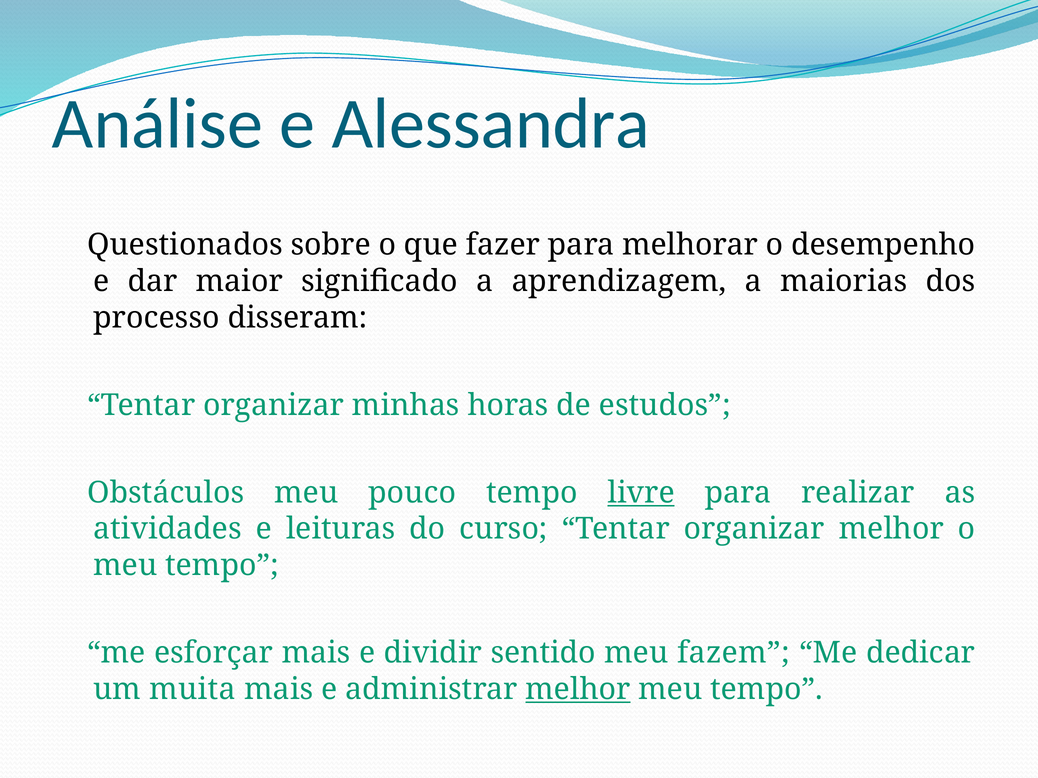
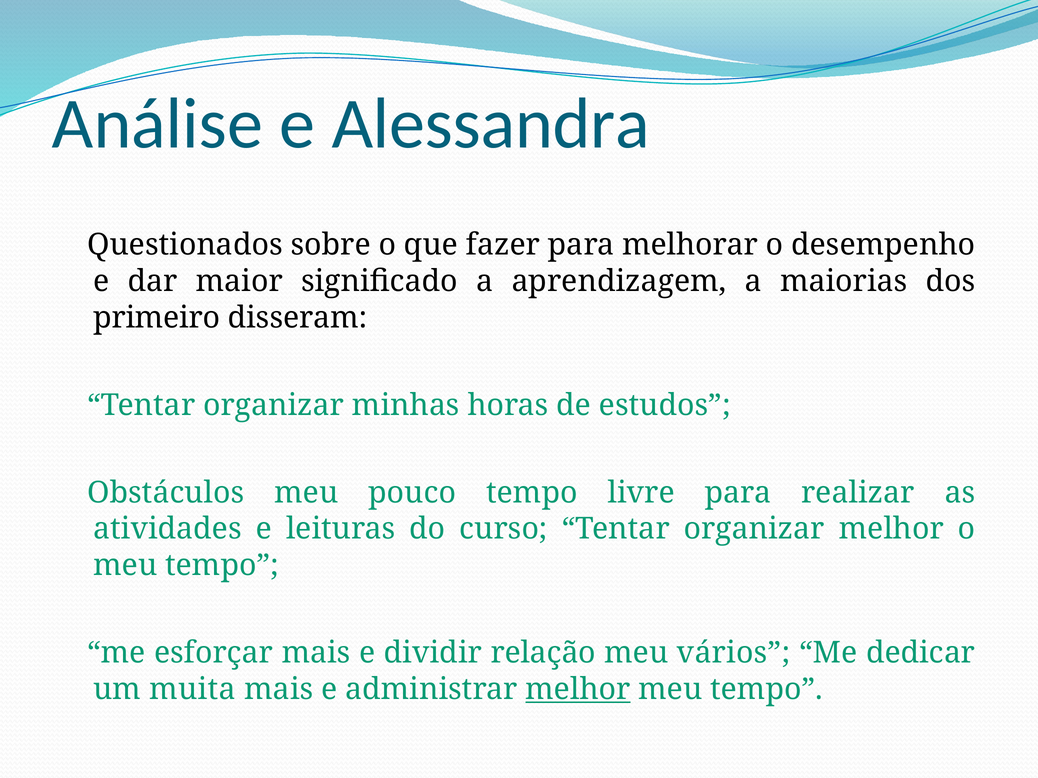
processo: processo -> primeiro
livre underline: present -> none
sentido: sentido -> relação
fazem: fazem -> vários
